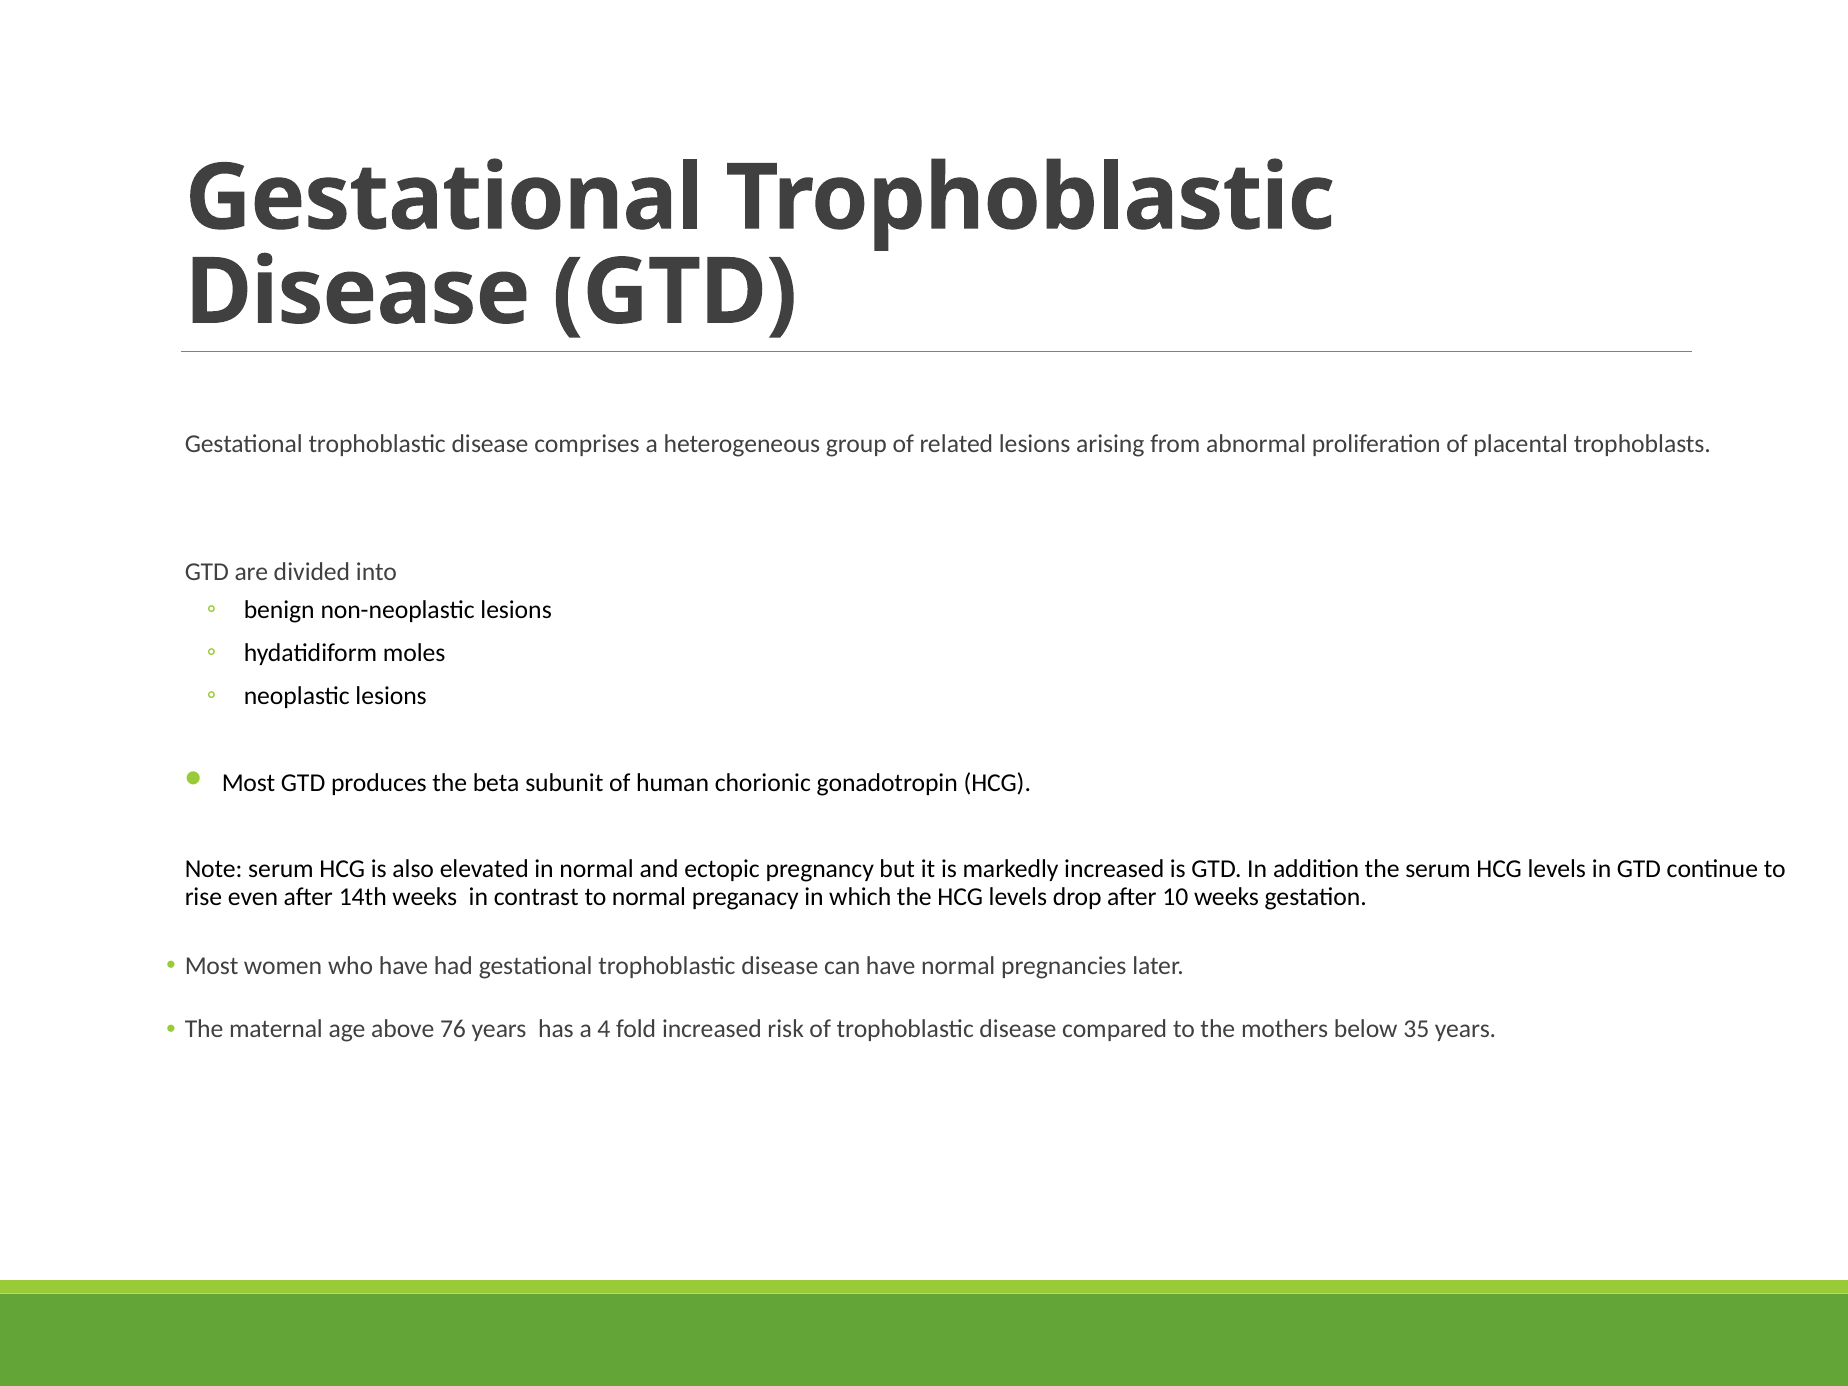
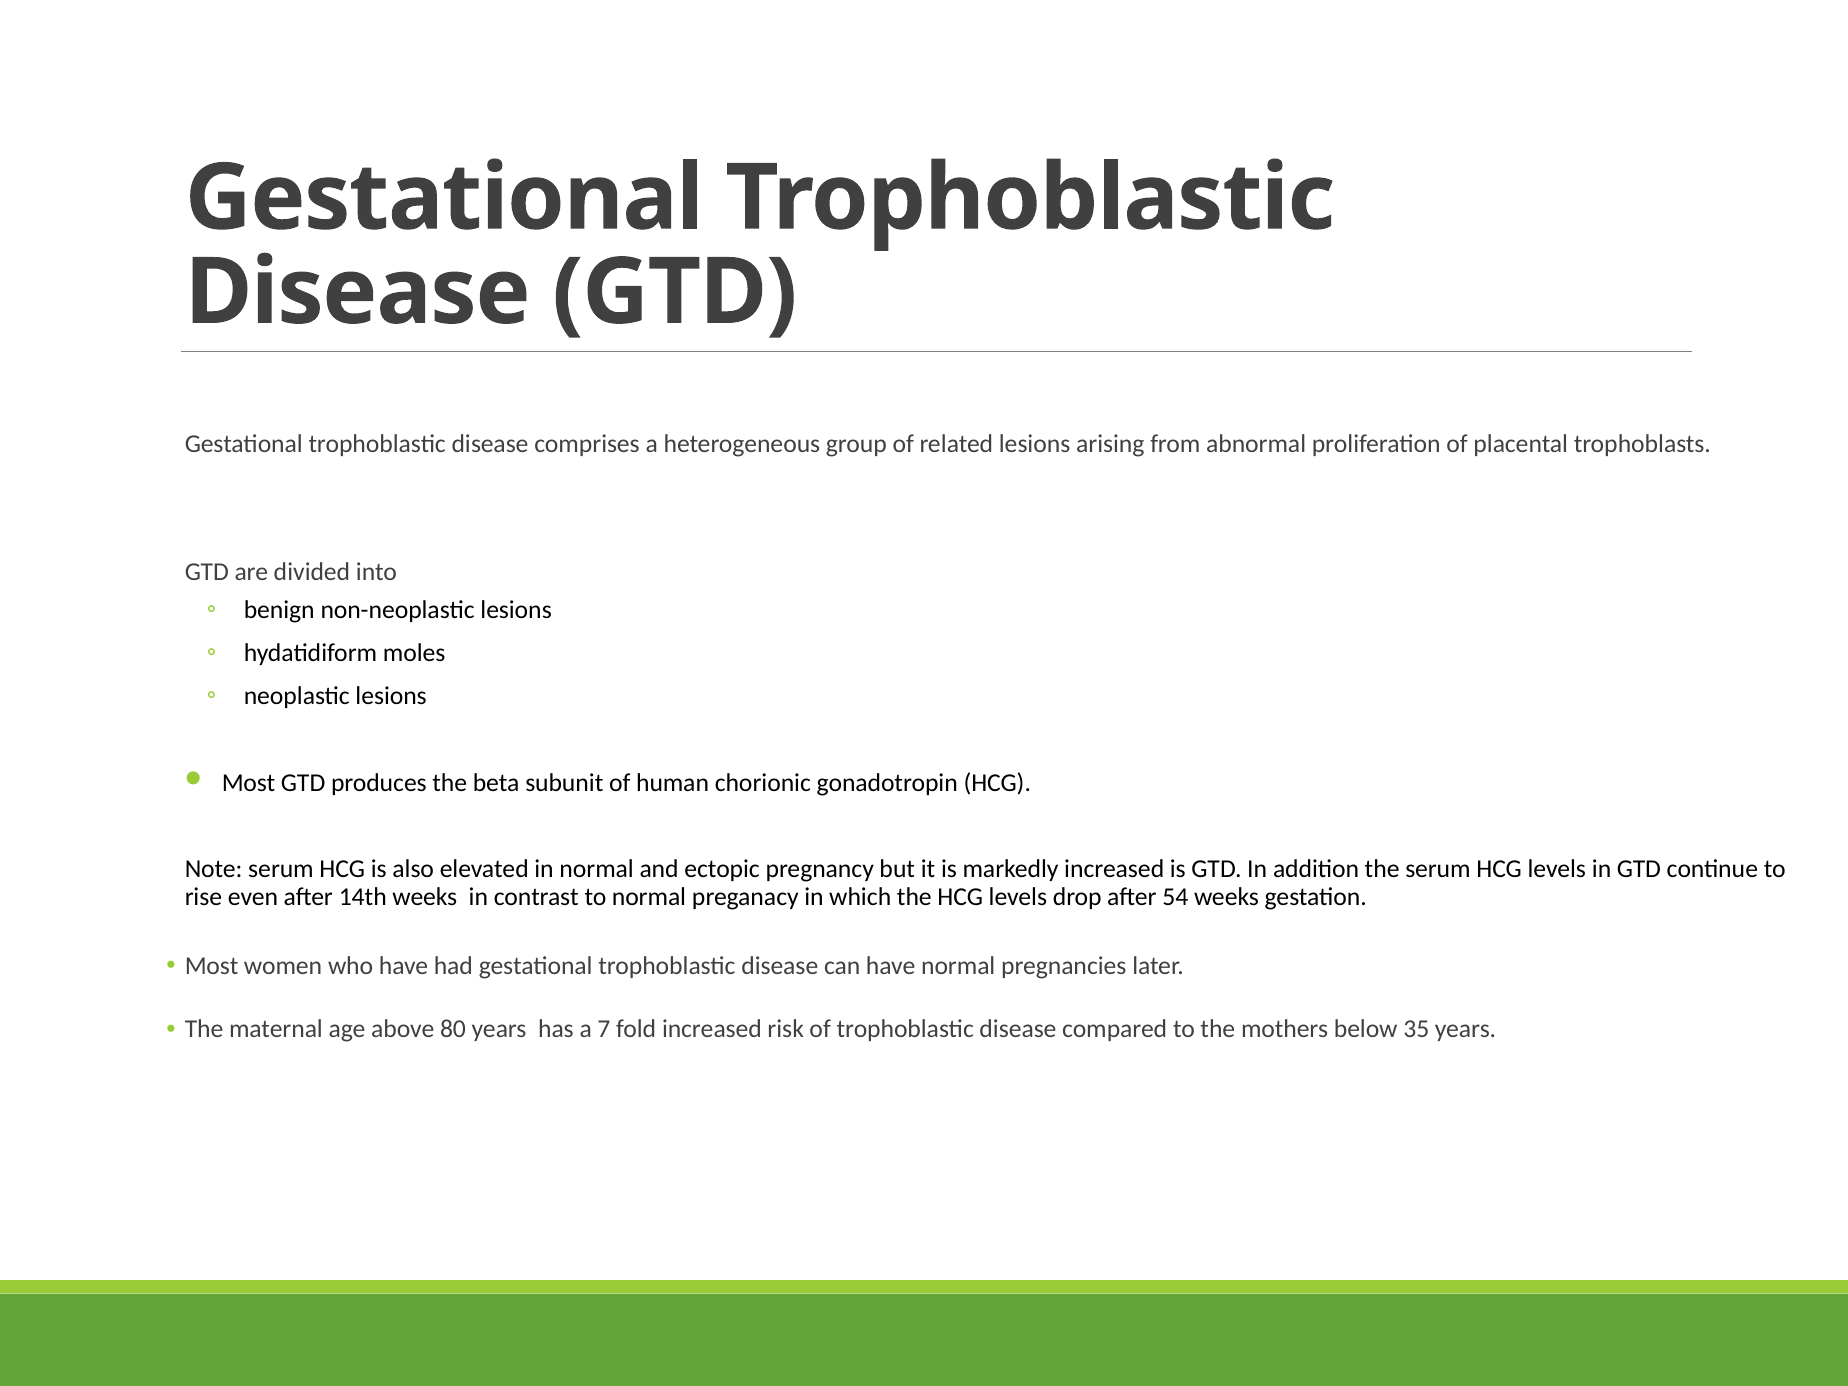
10: 10 -> 54
76: 76 -> 80
4: 4 -> 7
